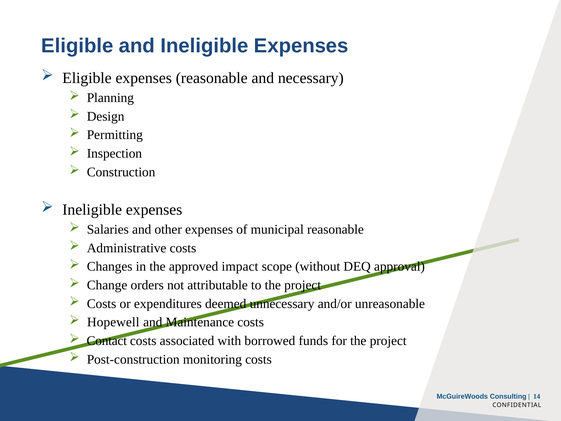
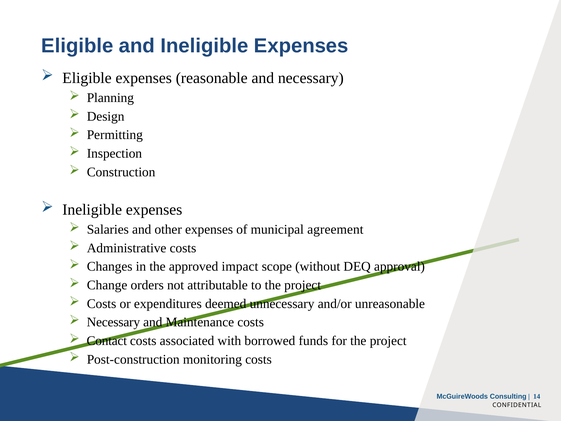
municipal reasonable: reasonable -> agreement
Hopewell at (113, 322): Hopewell -> Necessary
